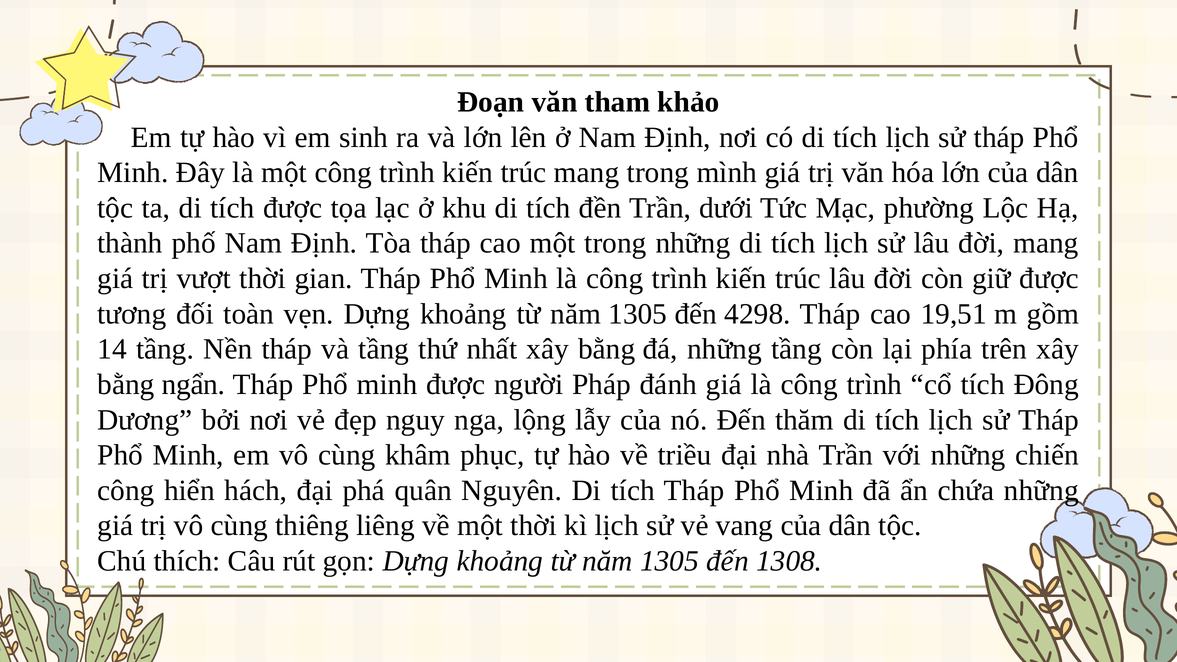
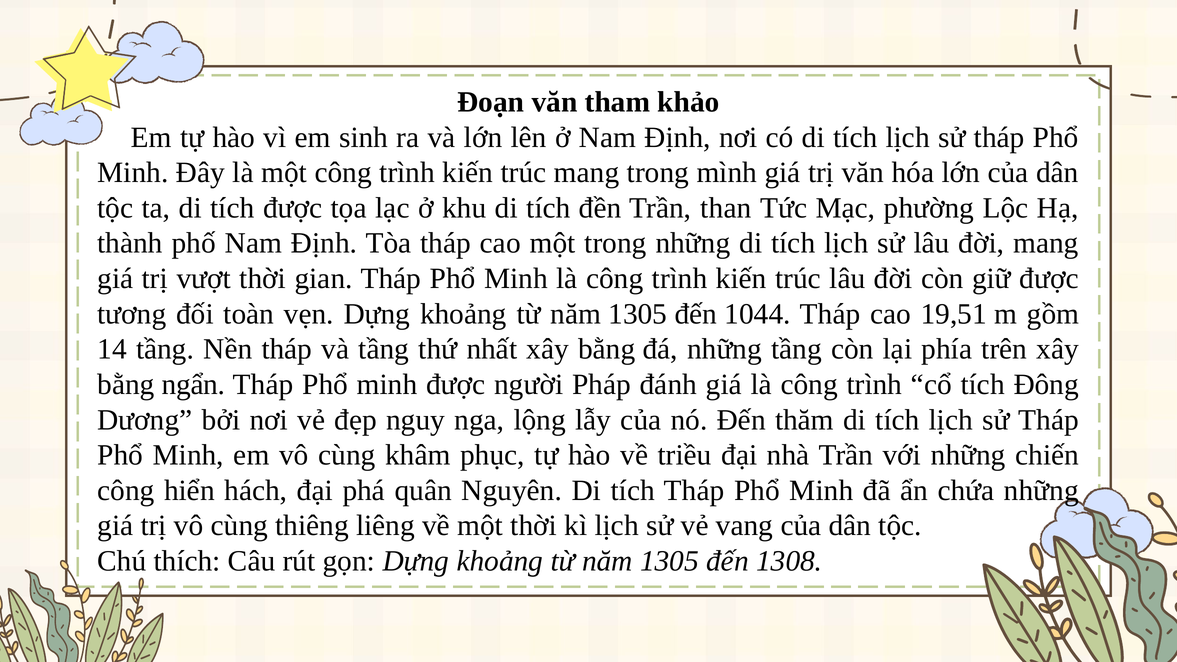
dưới: dưới -> than
4298: 4298 -> 1044
